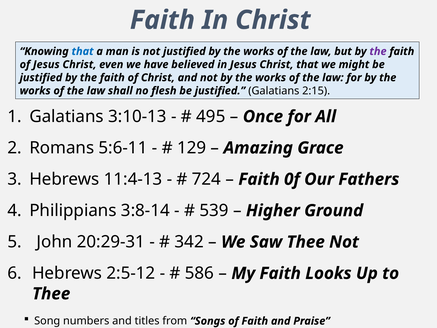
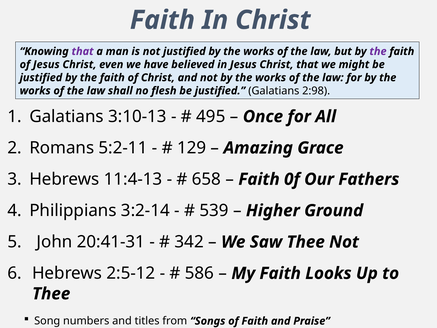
that at (83, 51) colour: blue -> purple
2:15: 2:15 -> 2:98
5:6-11: 5:6-11 -> 5:2-11
724: 724 -> 658
3:8-14: 3:8-14 -> 3:2-14
20:29-31: 20:29-31 -> 20:41-31
